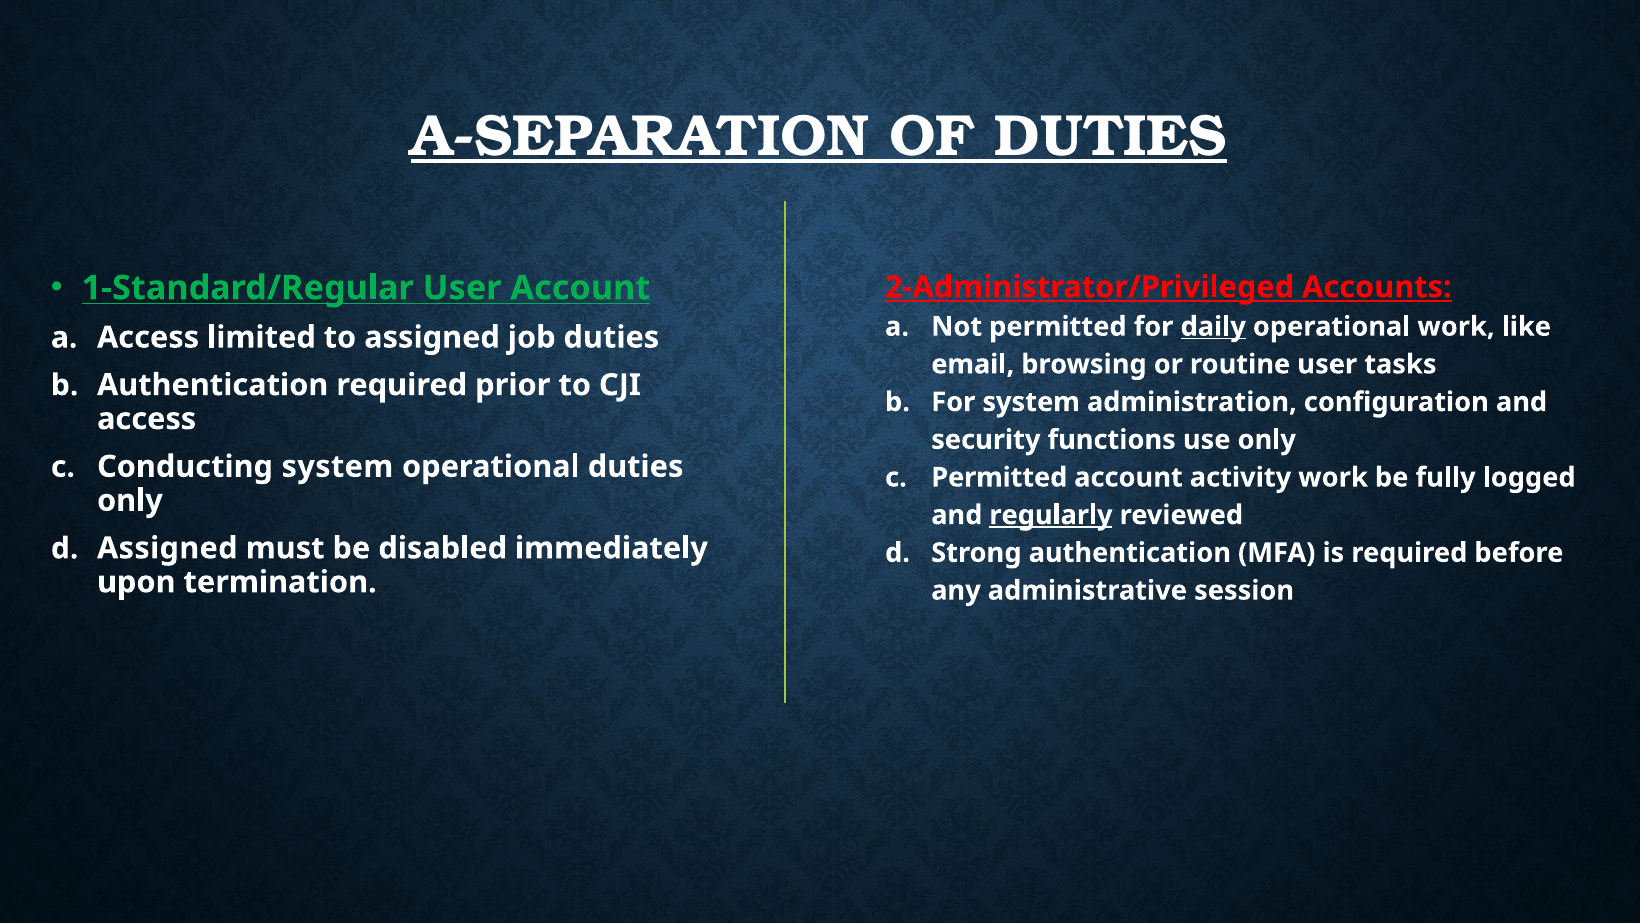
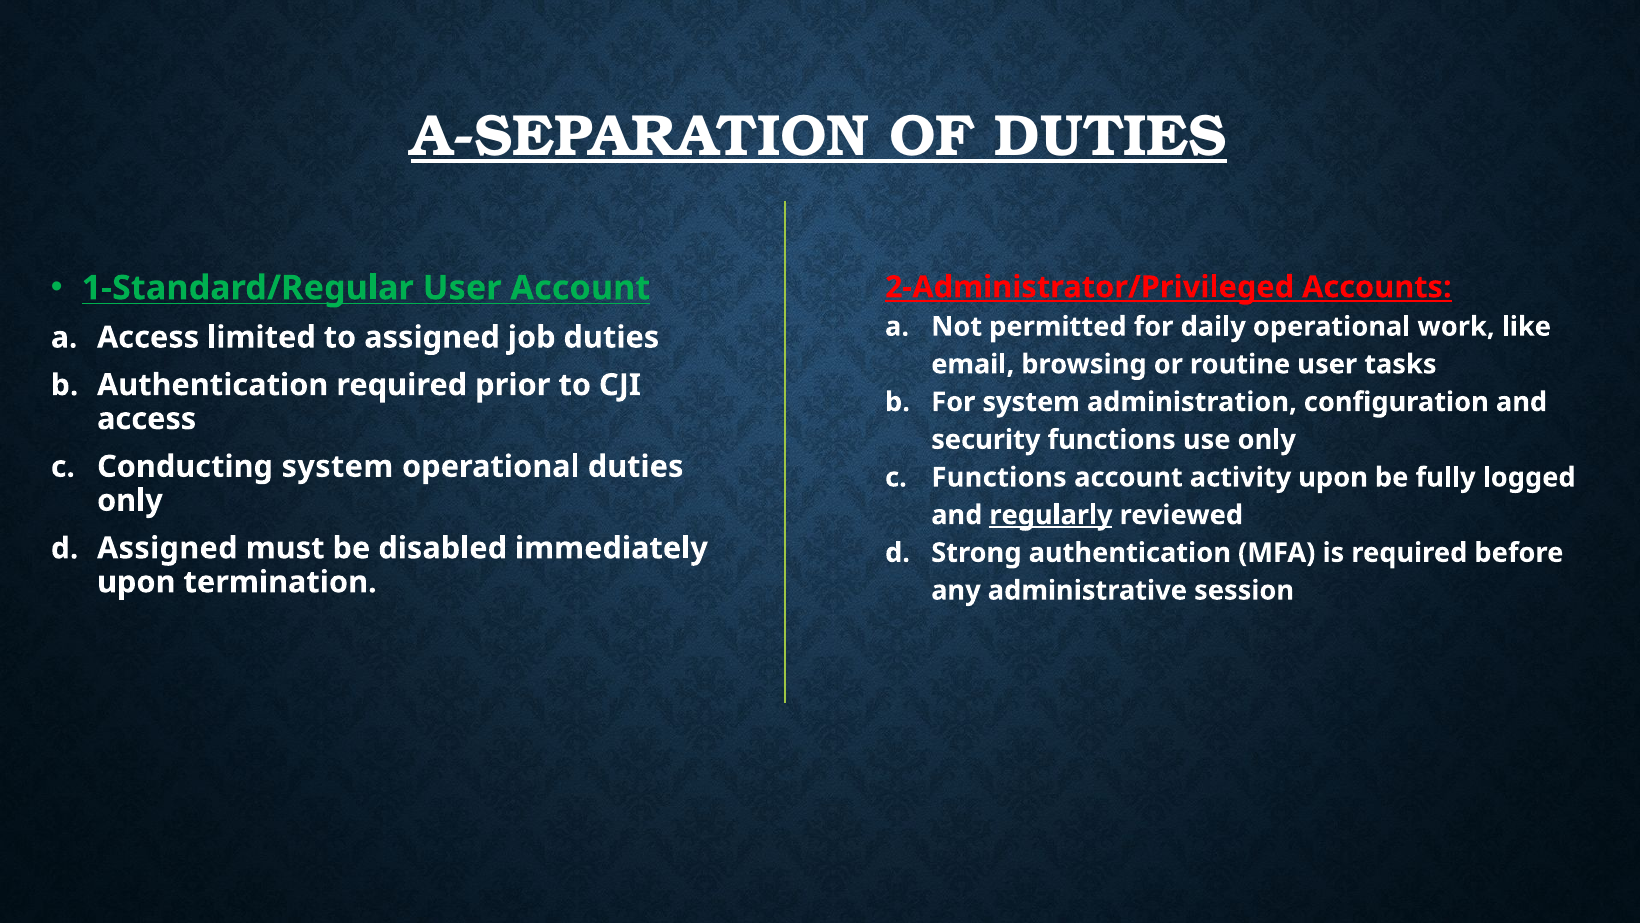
daily underline: present -> none
Permitted at (999, 477): Permitted -> Functions
activity work: work -> upon
